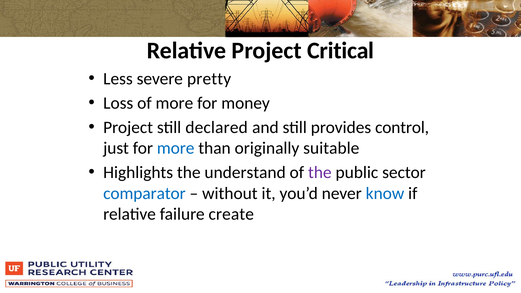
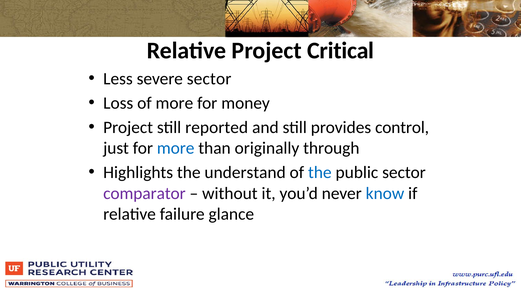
severe pretty: pretty -> sector
declared: declared -> reported
suitable: suitable -> through
the at (320, 173) colour: purple -> blue
comparator colour: blue -> purple
create: create -> glance
